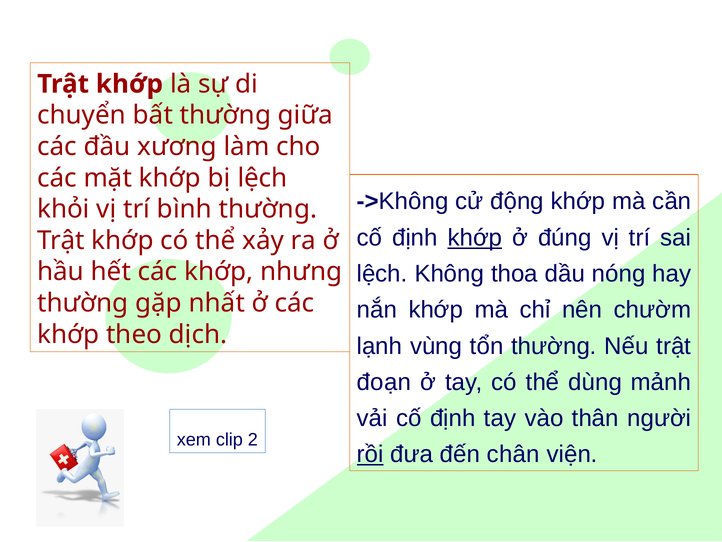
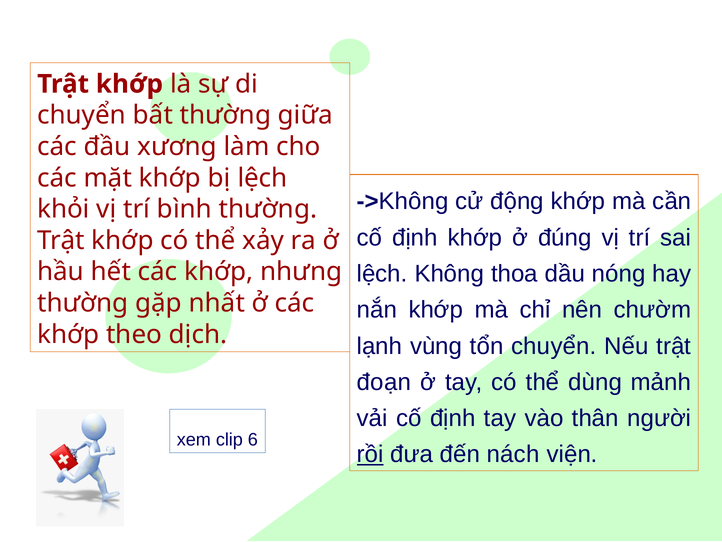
khớp at (475, 237) underline: present -> none
tổn thường: thường -> chuyển
2: 2 -> 6
chân: chân -> nách
